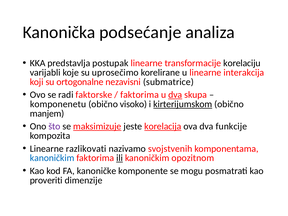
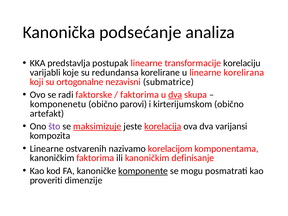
uprosečimo: uprosečimo -> redundansa
interakcija: interakcija -> korelirana
visoko: visoko -> parovi
kirterijumskom underline: present -> none
manjem: manjem -> artefakt
funkcije: funkcije -> varijansi
razlikovati: razlikovati -> ostvarenih
svojstvenih: svojstvenih -> korelacijom
kanoničkim at (52, 158) colour: blue -> black
ili underline: present -> none
opozitnom: opozitnom -> definisanje
komponente underline: none -> present
